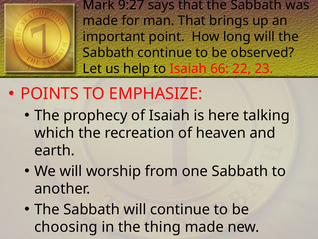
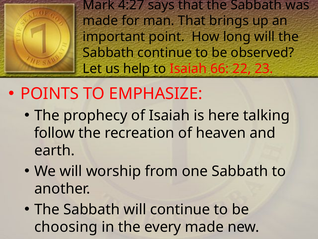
9:27: 9:27 -> 4:27
which: which -> follow
thing: thing -> every
